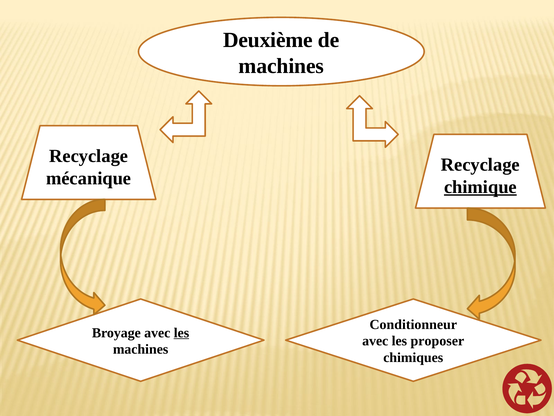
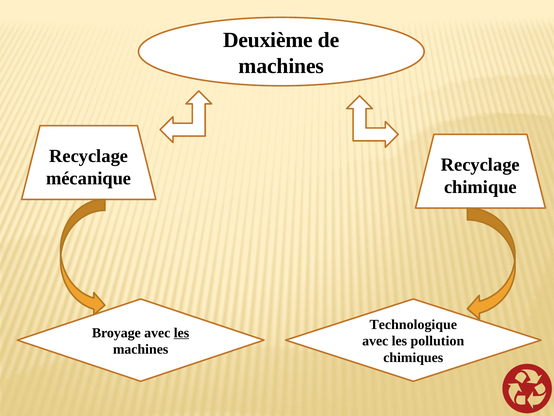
chimique underline: present -> none
Conditionneur: Conditionneur -> Technologique
proposer: proposer -> pollution
